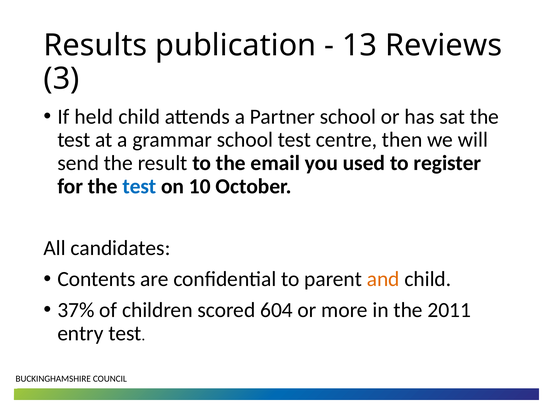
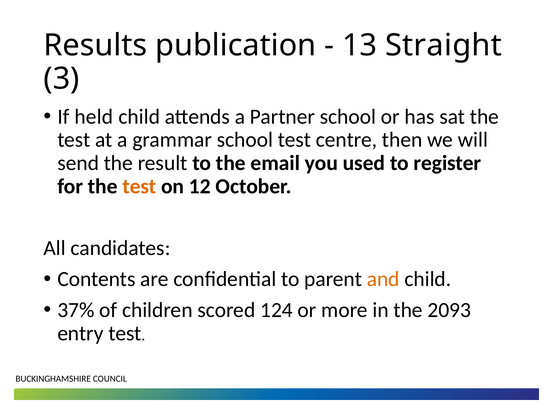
Reviews: Reviews -> Straight
test at (139, 186) colour: blue -> orange
10: 10 -> 12
604: 604 -> 124
2011: 2011 -> 2093
